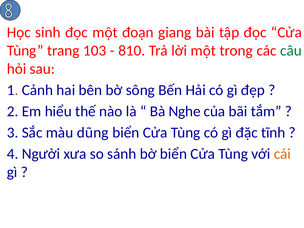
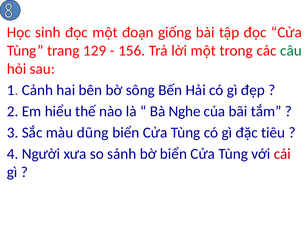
giang: giang -> giống
103: 103 -> 129
810: 810 -> 156
tĩnh: tĩnh -> tiêu
cái colour: orange -> red
